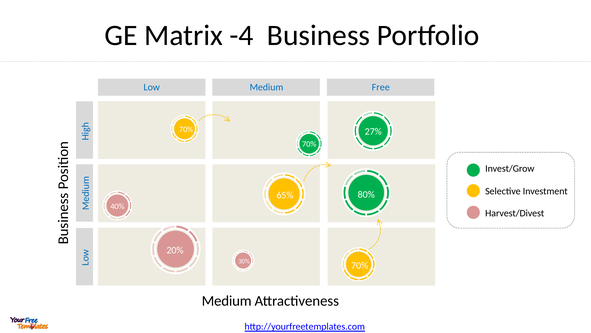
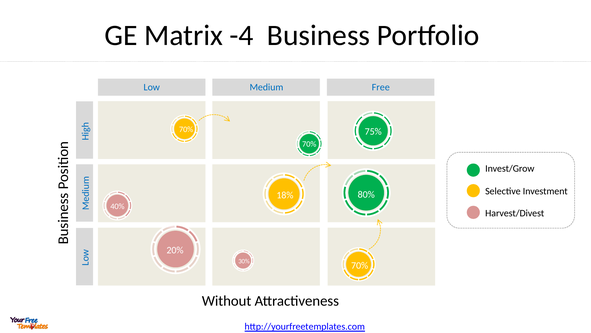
27%: 27% -> 75%
65%: 65% -> 18%
Medium at (227, 300): Medium -> Without
